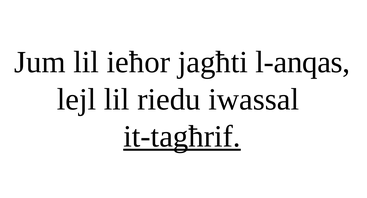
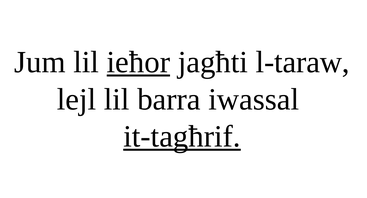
ieħor underline: none -> present
l-anqas: l-anqas -> l-taraw
riedu: riedu -> barra
